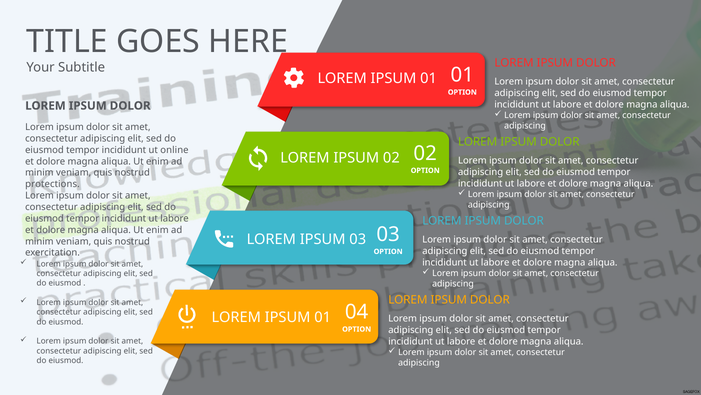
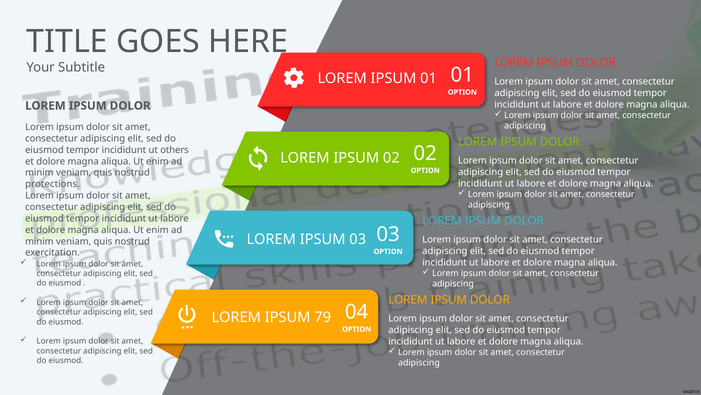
online: online -> others
01 at (323, 317): 01 -> 79
